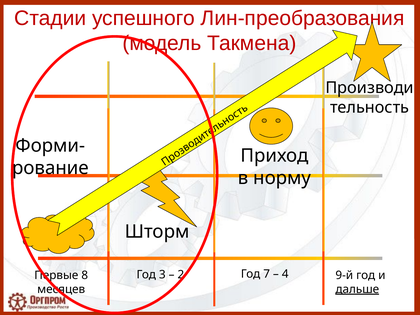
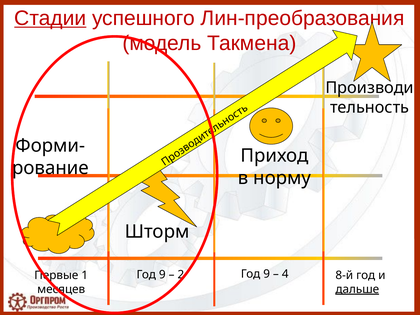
Стадии underline: none -> present
3 at (162, 275): 3 -> 9
7 at (267, 274): 7 -> 9
9-й: 9-й -> 8-й
8: 8 -> 1
